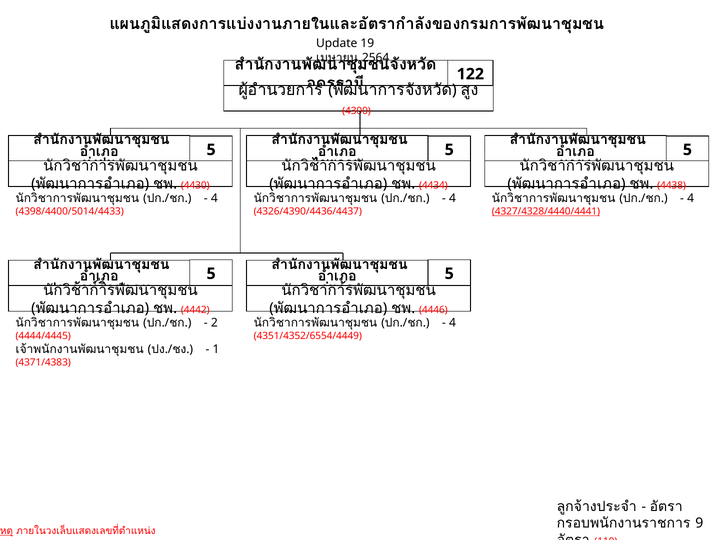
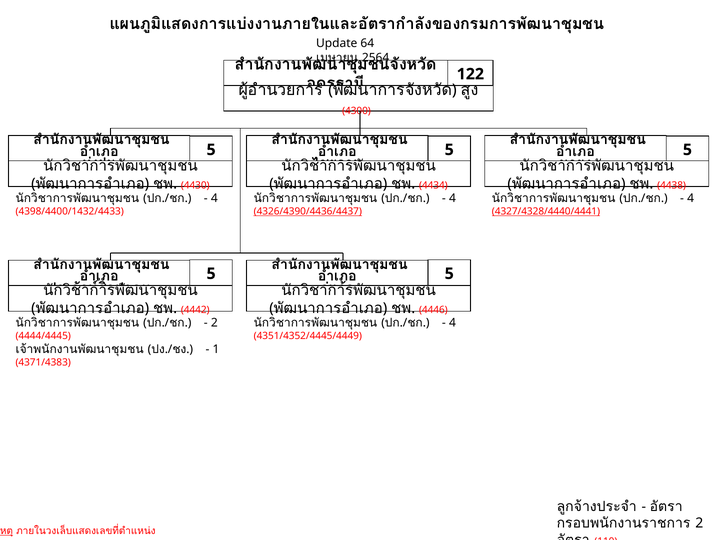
19: 19 -> 64
4398/4400/5014/4433: 4398/4400/5014/4433 -> 4398/4400/1432/4433
4326/4390/4436/4437 underline: none -> present
4351/4352/6554/4449: 4351/4352/6554/4449 -> 4351/4352/4445/4449
9 at (699, 523): 9 -> 2
